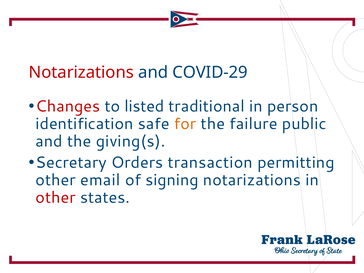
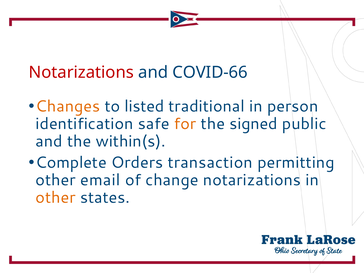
COVID-29: COVID-29 -> COVID-66
Changes colour: red -> orange
failure: failure -> signed
giving(s: giving(s -> within(s
Secretary: Secretary -> Complete
signing: signing -> change
other at (56, 198) colour: red -> orange
